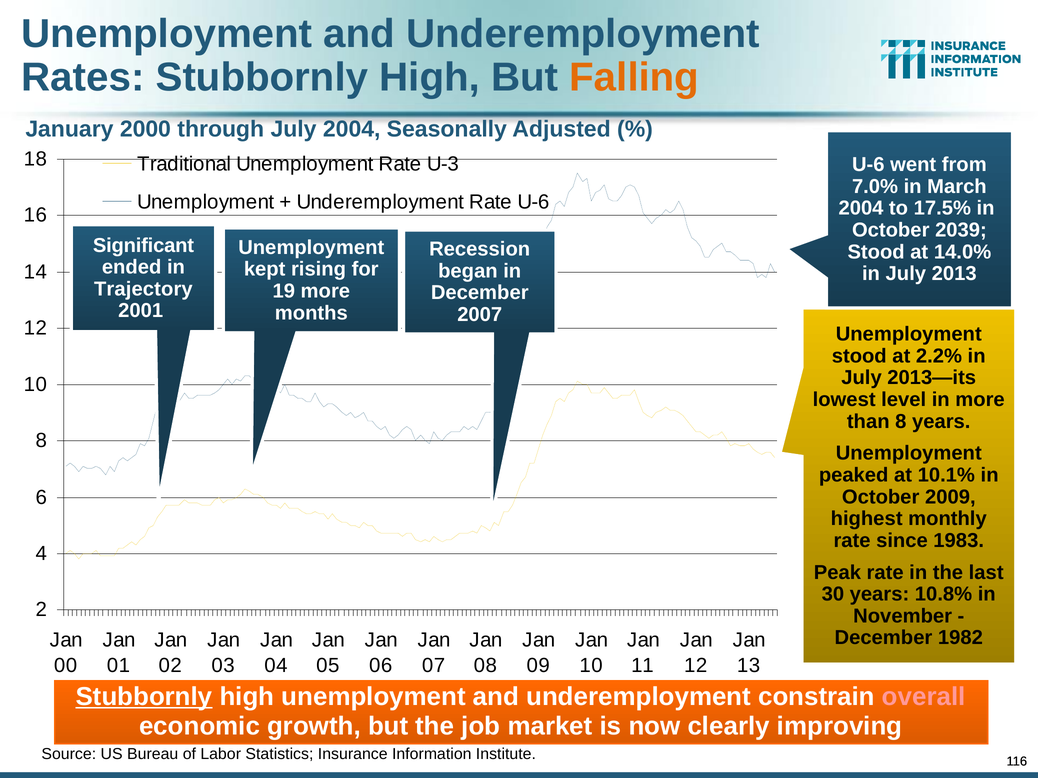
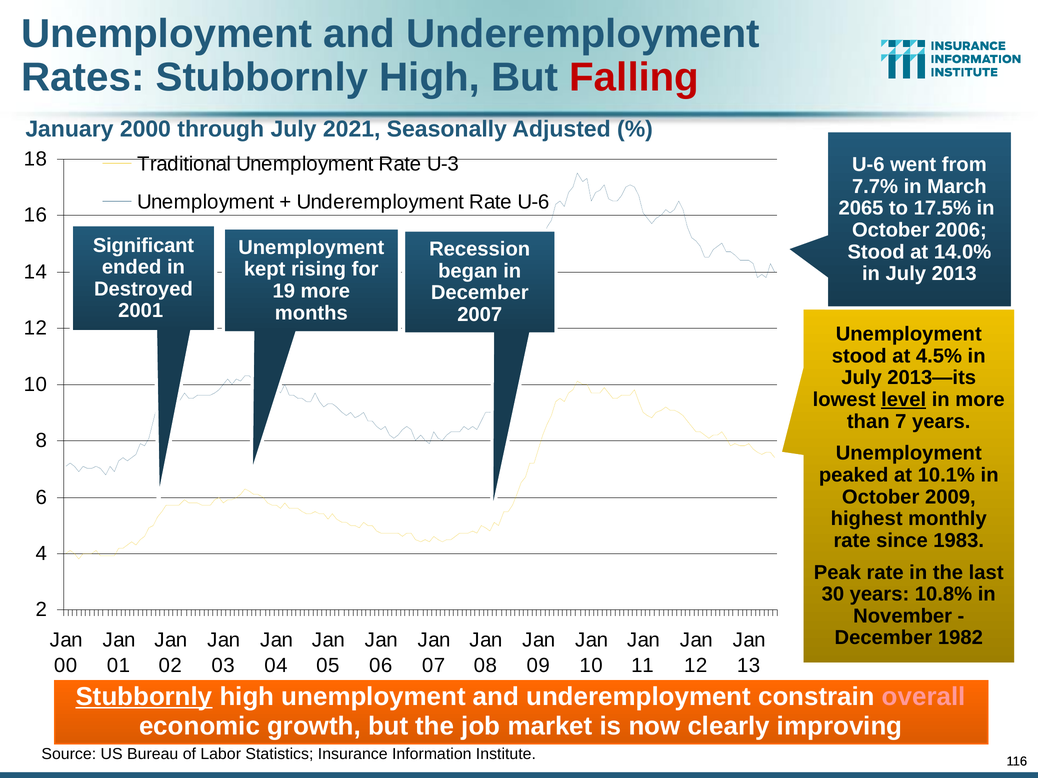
Falling colour: orange -> red
July 2004: 2004 -> 2021
7.0%: 7.0% -> 7.7%
2004 at (861, 208): 2004 -> 2065
2039: 2039 -> 2006
Trajectory: Trajectory -> Destroyed
2.2%: 2.2% -> 4.5%
level underline: none -> present
than 8: 8 -> 7
